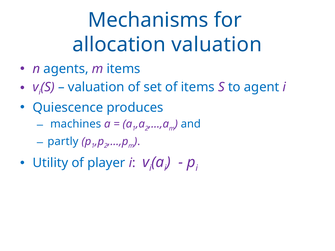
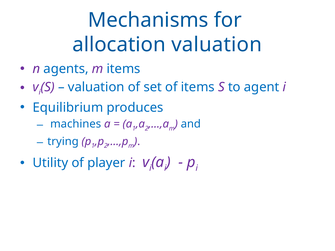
Quiescence: Quiescence -> Equilibrium
partly: partly -> trying
